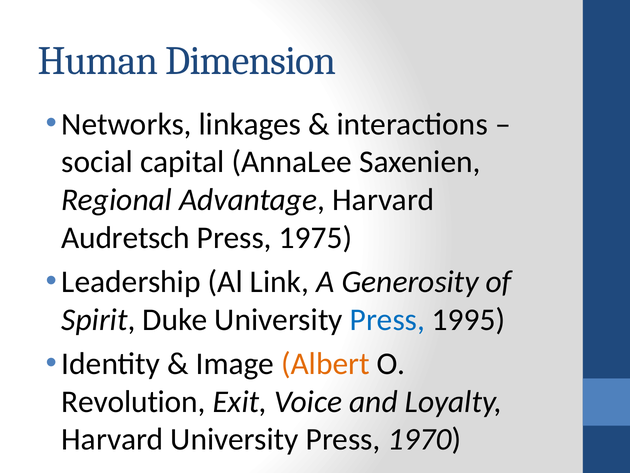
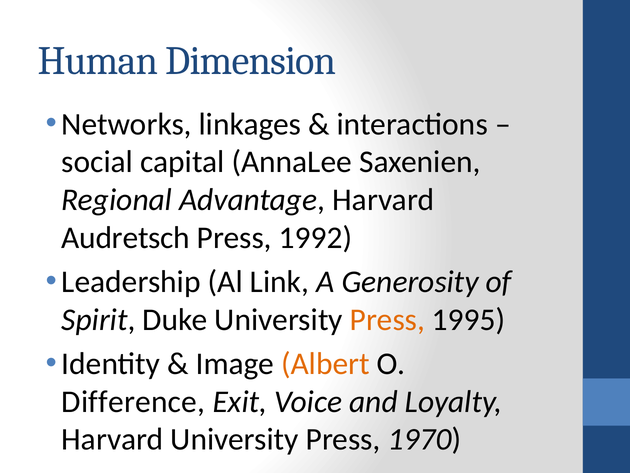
1975: 1975 -> 1992
Press at (387, 319) colour: blue -> orange
Revolution: Revolution -> Difference
